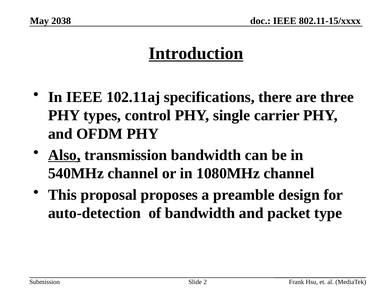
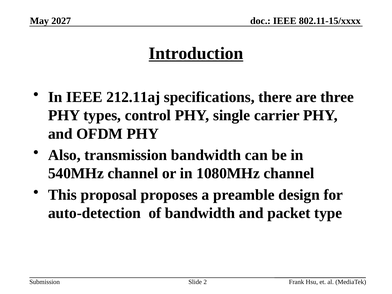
2038: 2038 -> 2027
102.11aj: 102.11aj -> 212.11aj
Also underline: present -> none
